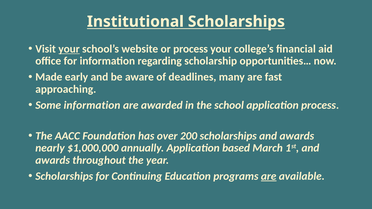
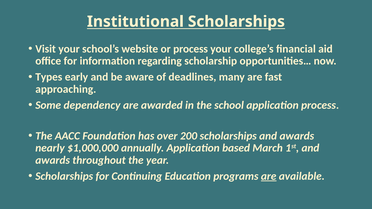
your at (69, 49) underline: present -> none
Made: Made -> Types
Some information: information -> dependency
